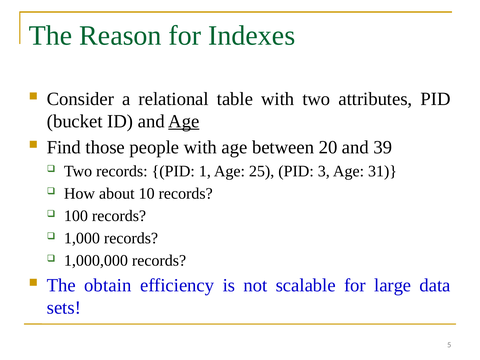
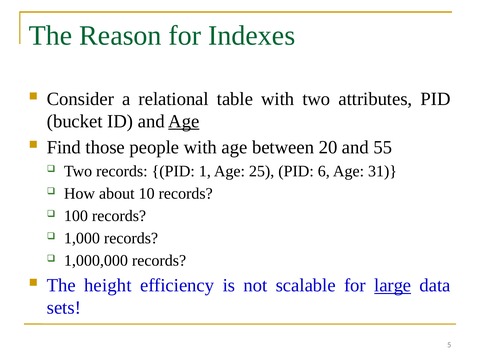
39: 39 -> 55
3: 3 -> 6
obtain: obtain -> height
large underline: none -> present
